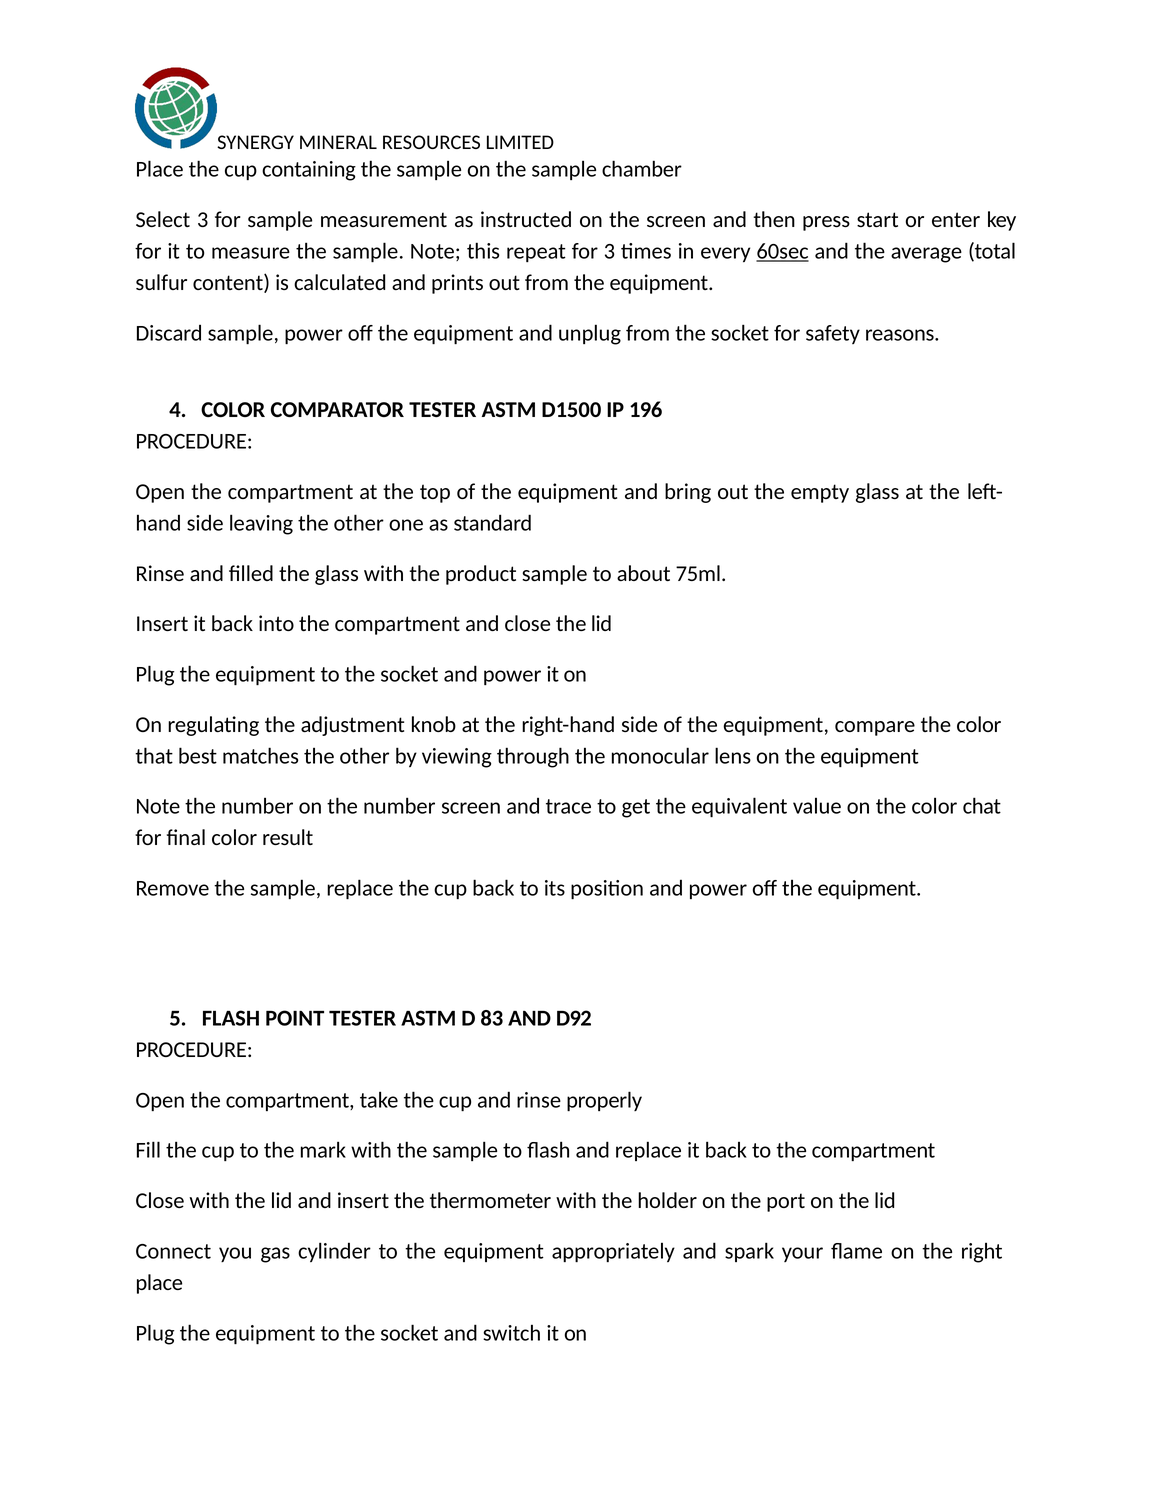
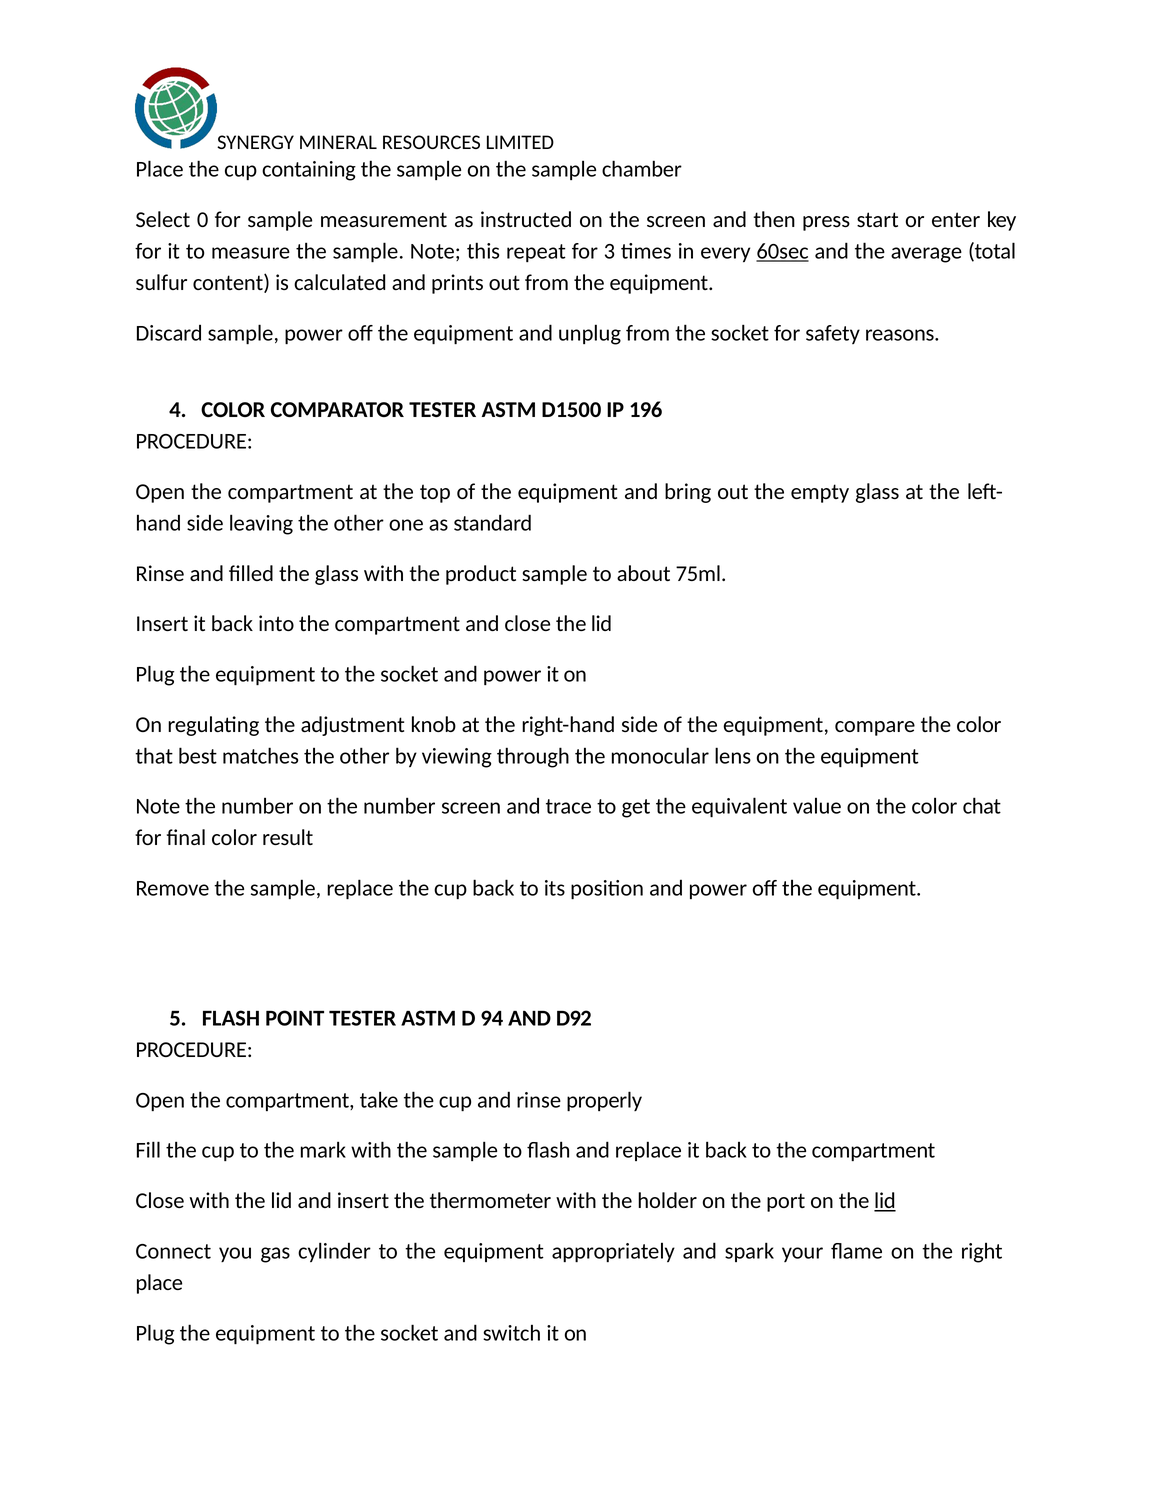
Select 3: 3 -> 0
83: 83 -> 94
lid at (885, 1200) underline: none -> present
